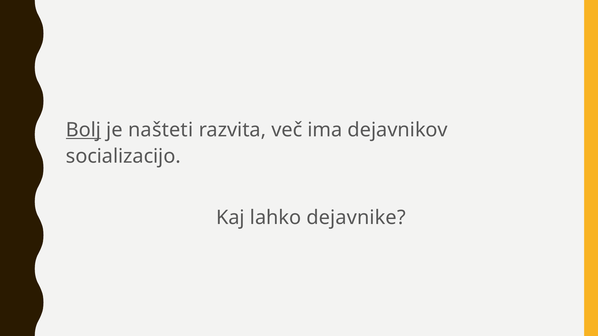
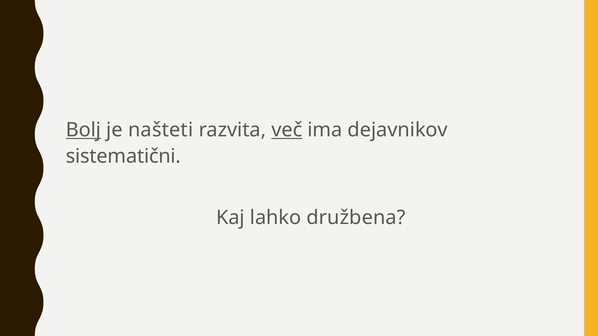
več underline: none -> present
socializacijo: socializacijo -> sistematični
dejavnike: dejavnike -> družbena
